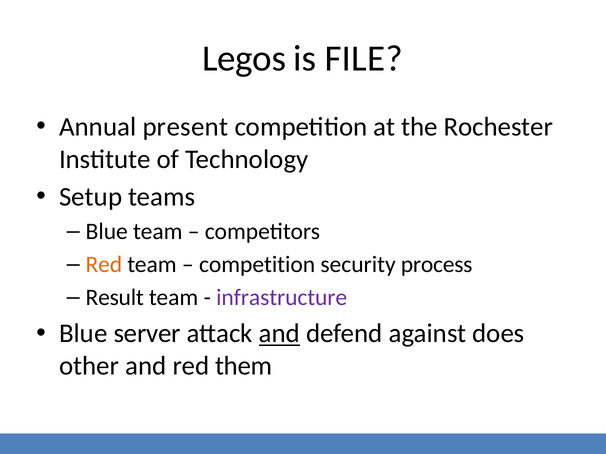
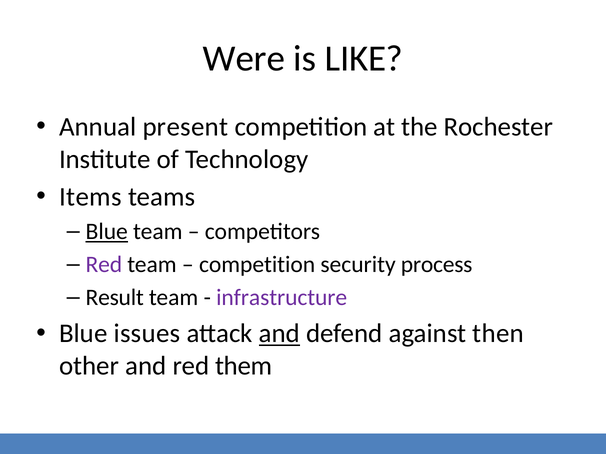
Legos: Legos -> Were
FILE: FILE -> LIKE
Setup: Setup -> Items
Blue at (107, 232) underline: none -> present
Red at (104, 265) colour: orange -> purple
server: server -> issues
does: does -> then
